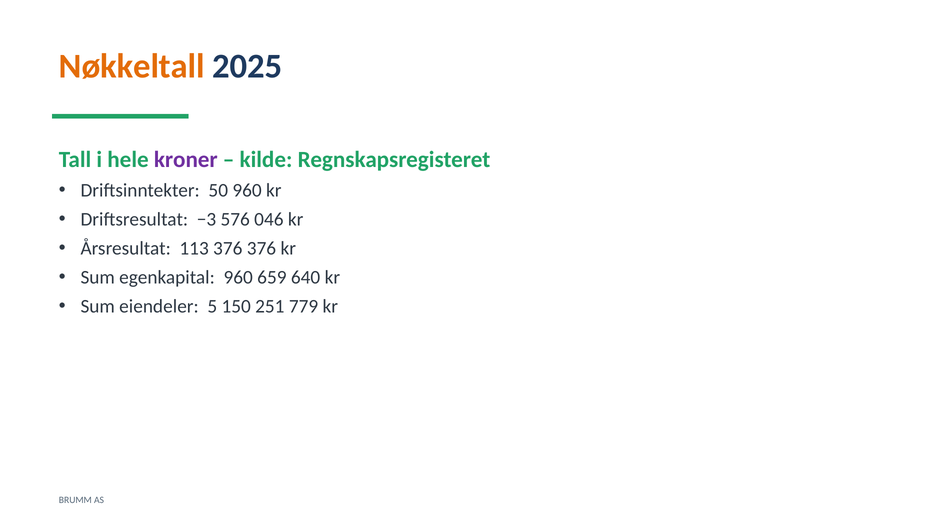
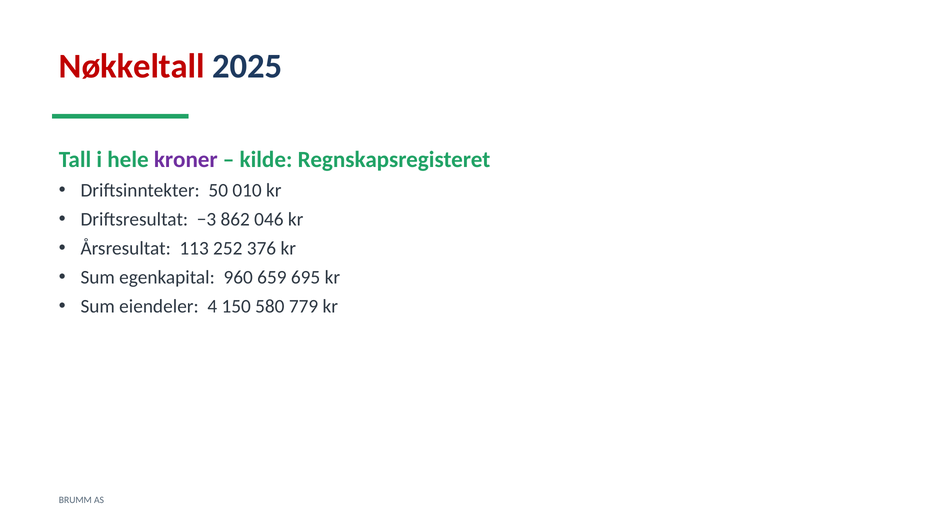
Nøkkeltall colour: orange -> red
50 960: 960 -> 010
576: 576 -> 862
113 376: 376 -> 252
640: 640 -> 695
5: 5 -> 4
251: 251 -> 580
